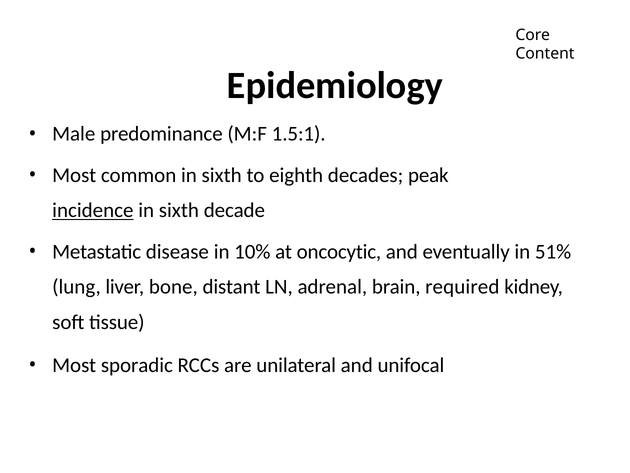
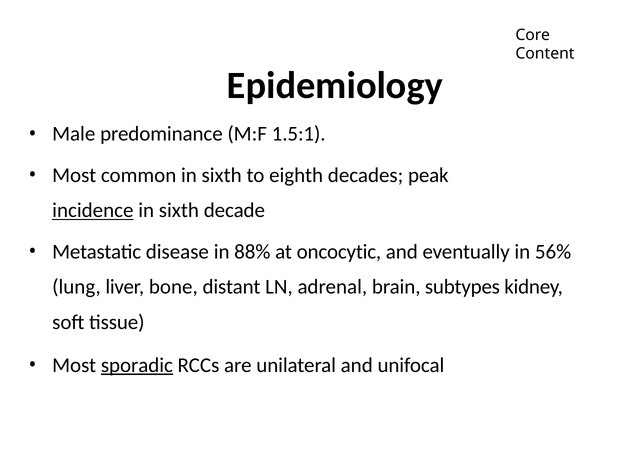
10%: 10% -> 88%
51%: 51% -> 56%
required: required -> subtypes
sporadic underline: none -> present
